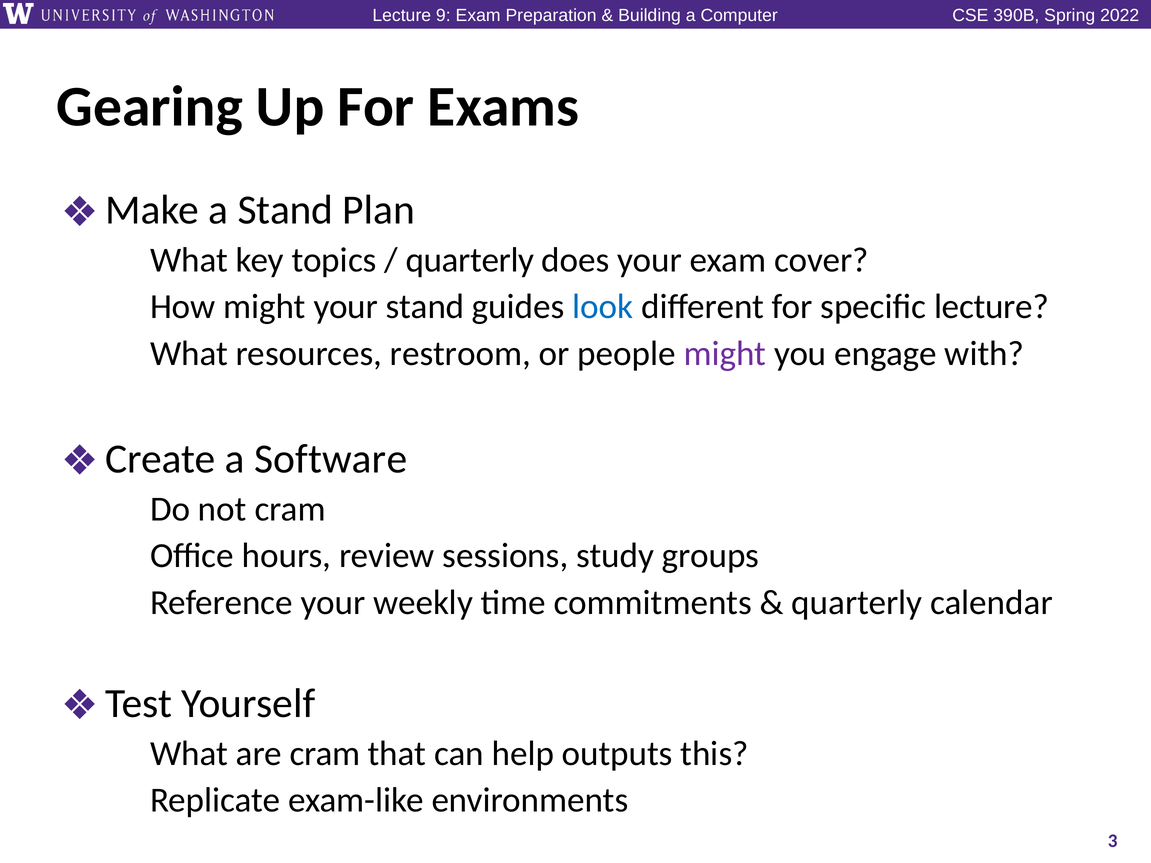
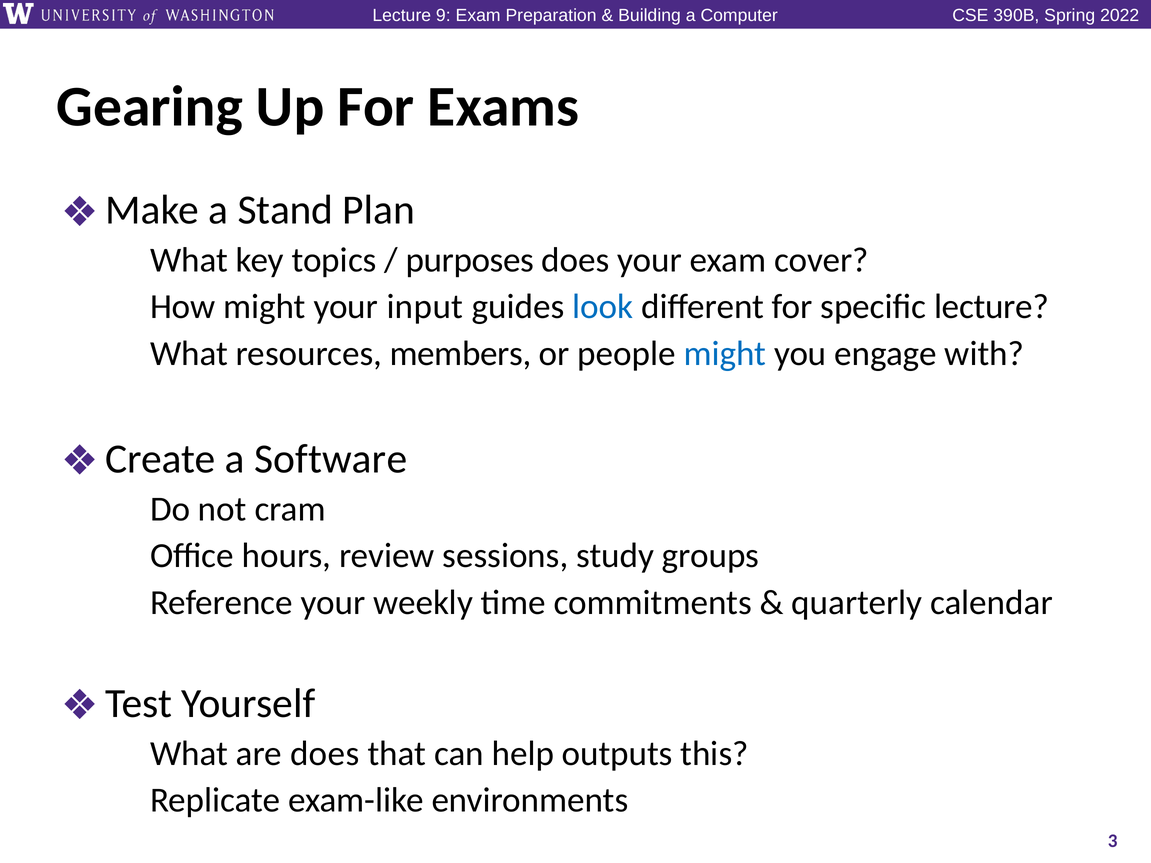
quarterly at (470, 260): quarterly -> purposes
your stand: stand -> input
restroom: restroom -> members
might at (725, 354) colour: purple -> blue
are cram: cram -> does
